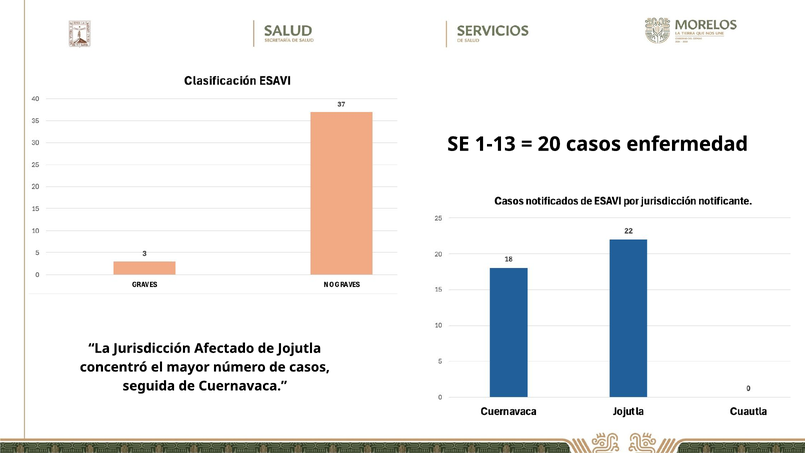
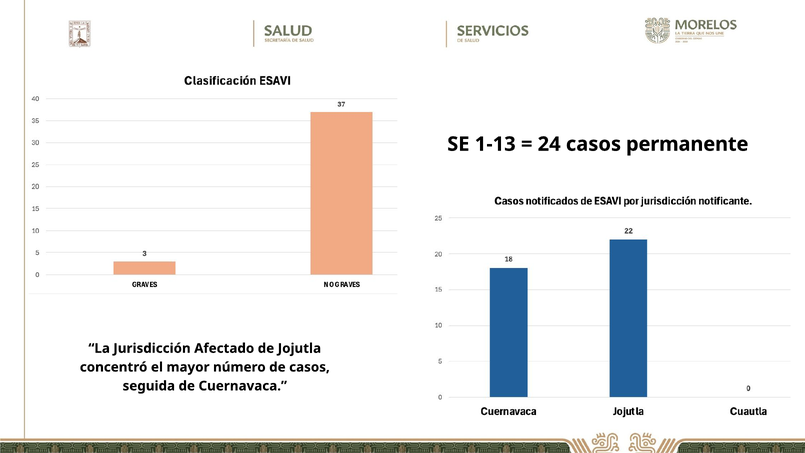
20: 20 -> 24
enfermedad: enfermedad -> permanente
